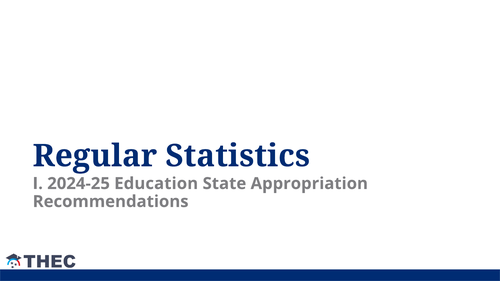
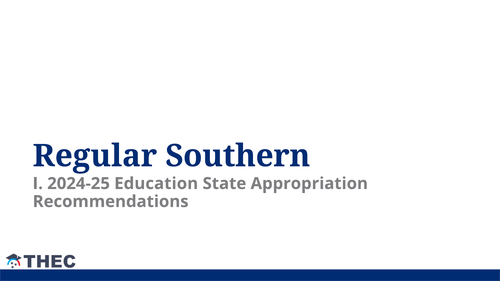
Statistics: Statistics -> Southern
